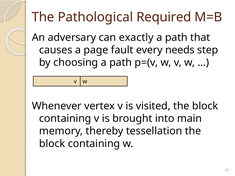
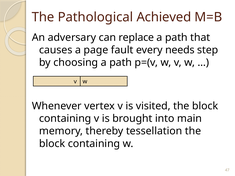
Required: Required -> Achieved
exactly: exactly -> replace
